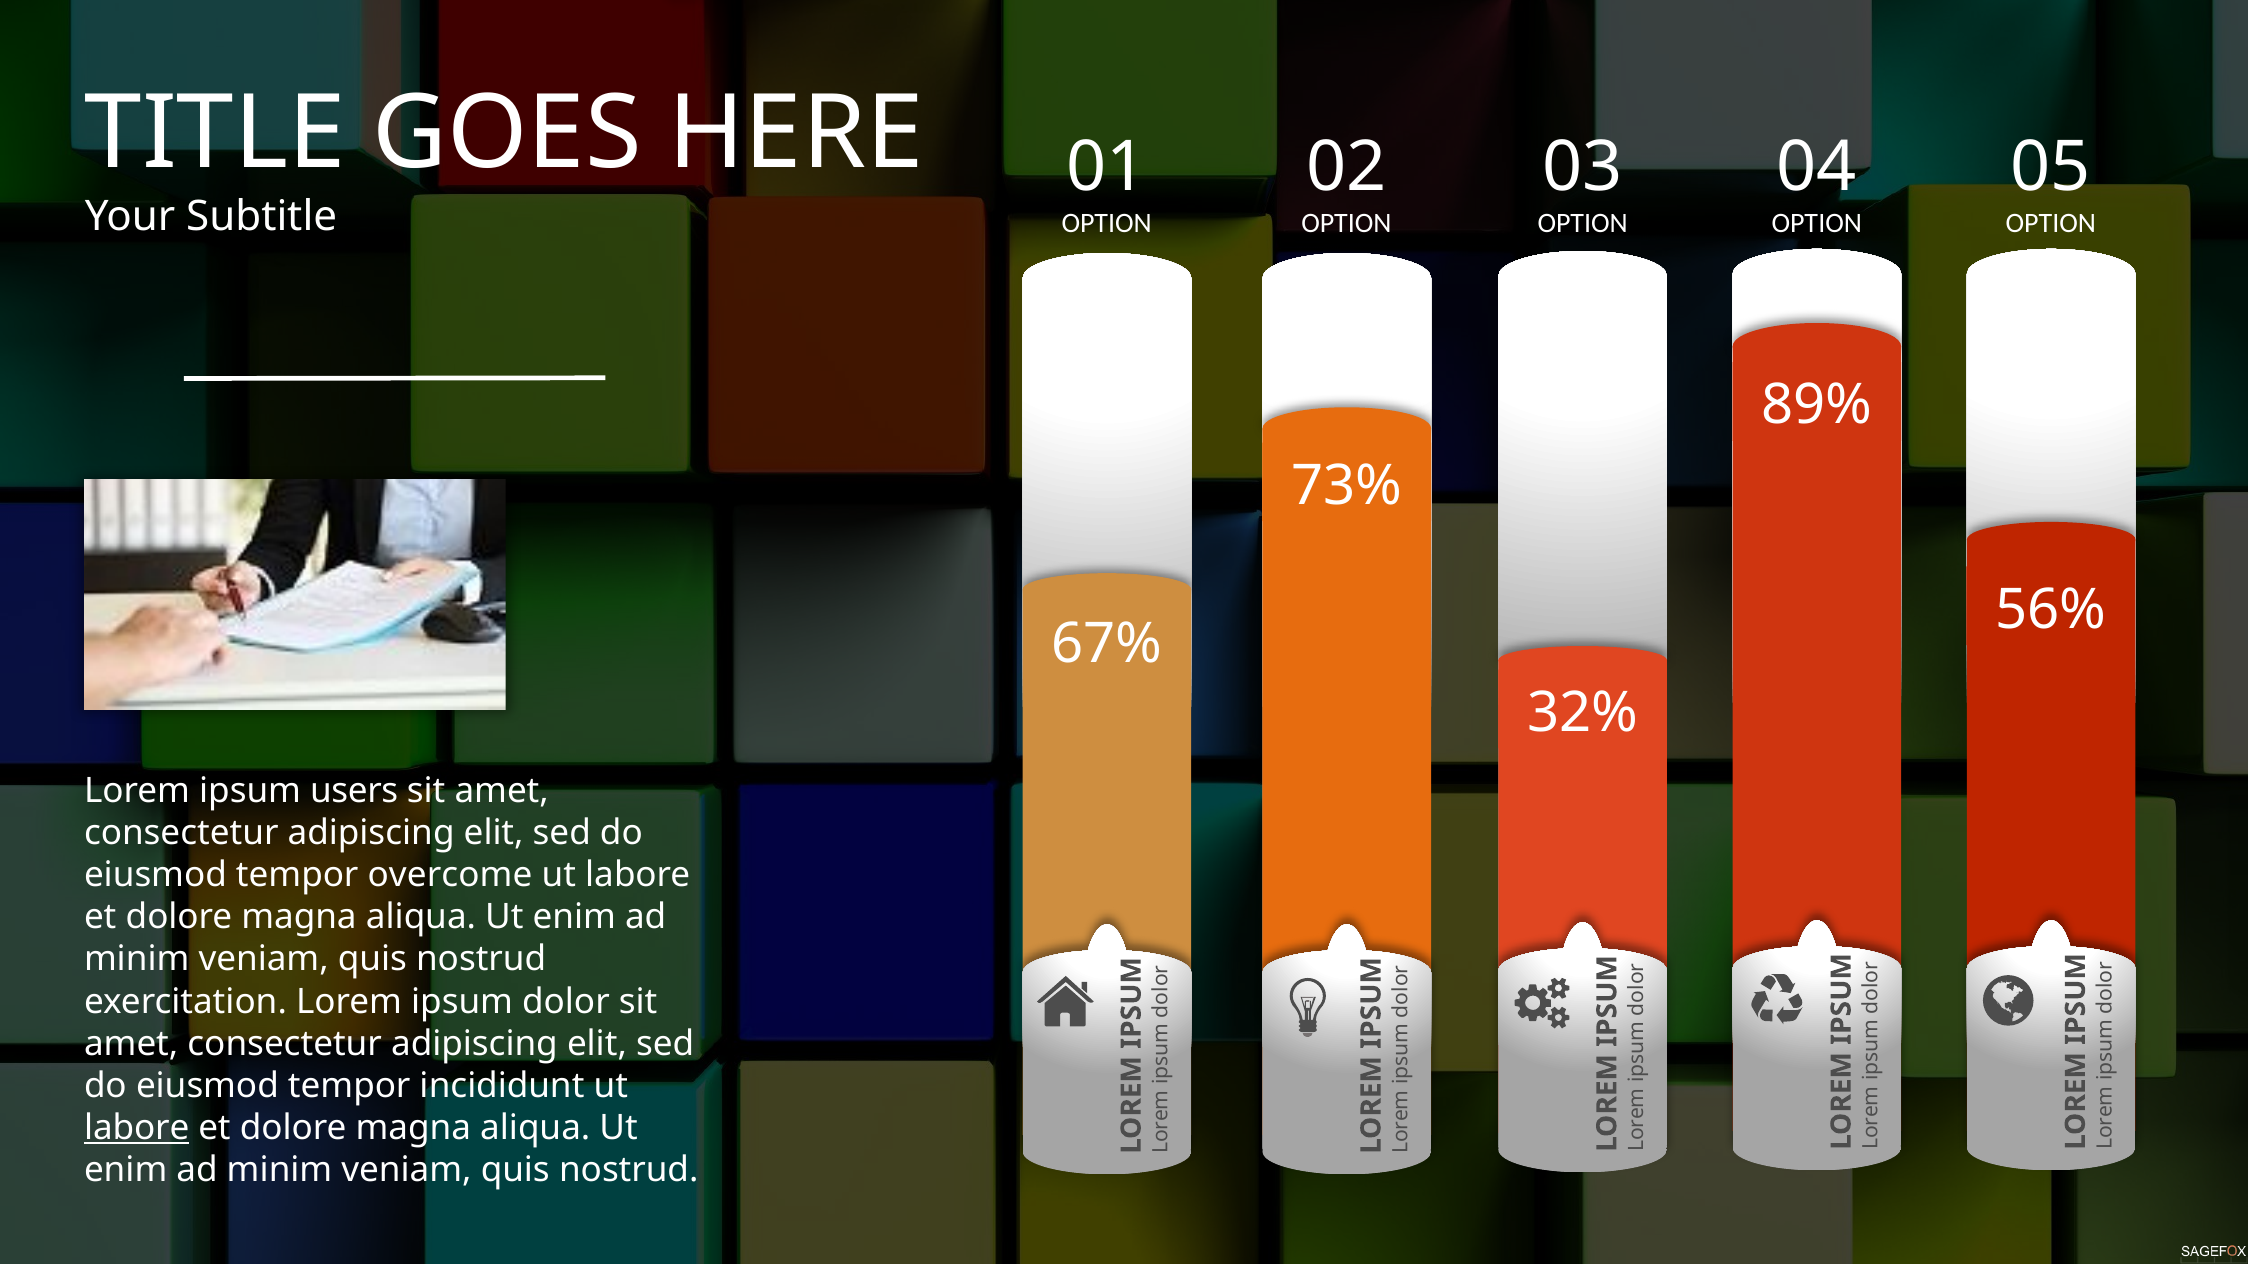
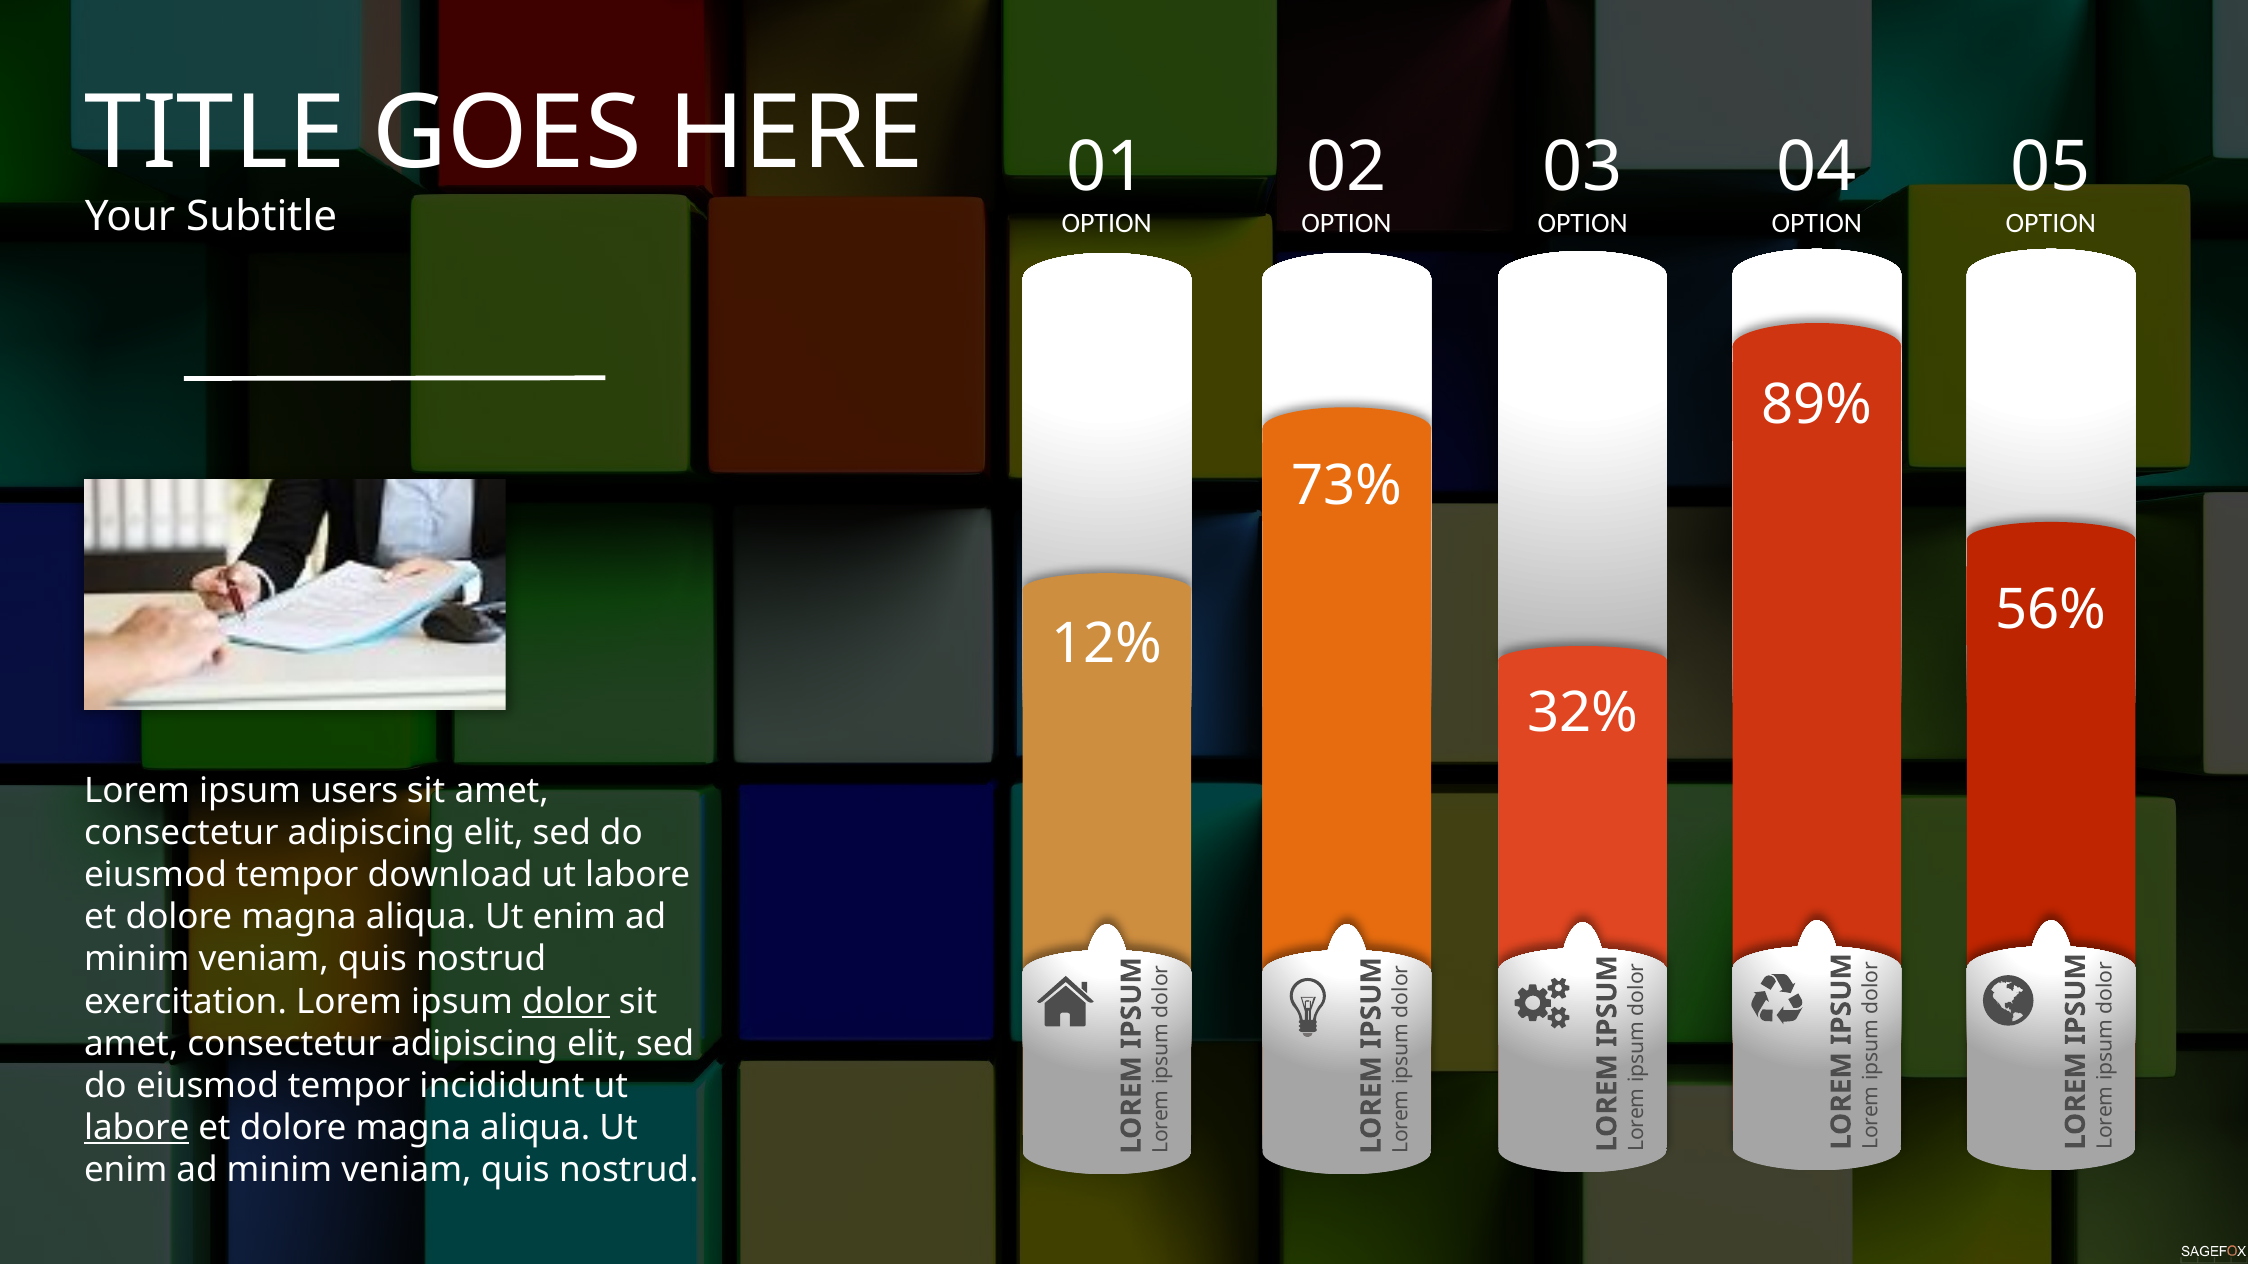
67%: 67% -> 12%
overcome: overcome -> download
dolor underline: none -> present
